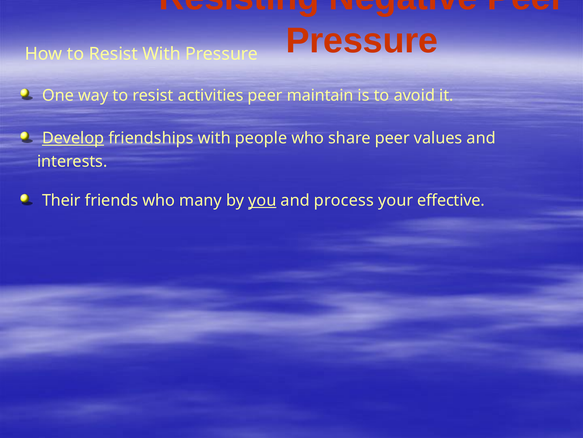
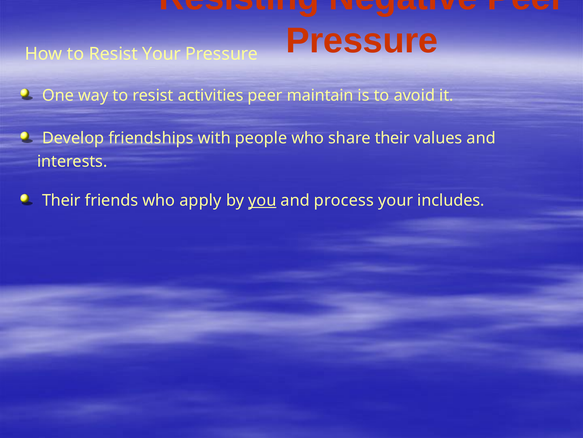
Resist With: With -> Your
Develop underline: present -> none
share peer: peer -> their
many: many -> apply
effective: effective -> includes
